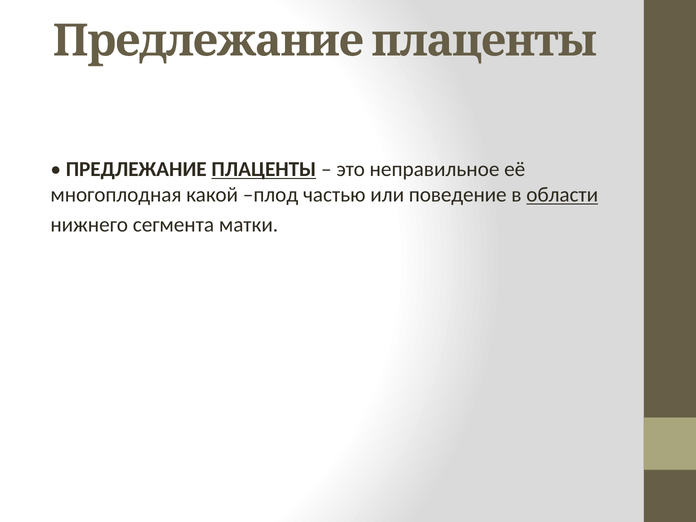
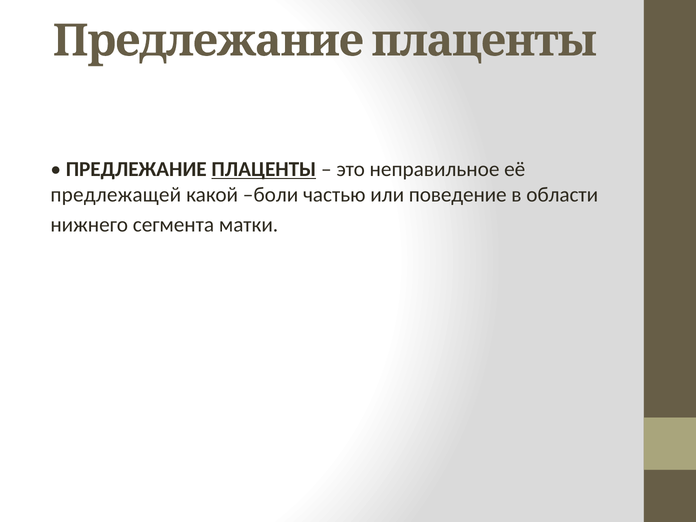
многоплодная: многоплодная -> предлежащей
плод: плод -> боли
области underline: present -> none
